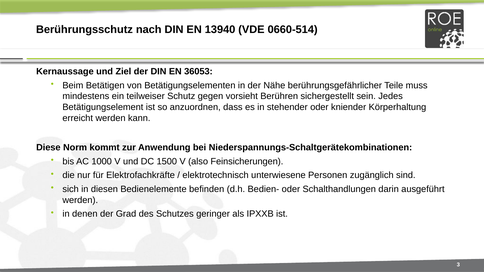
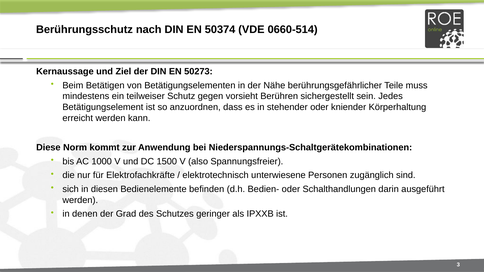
13940: 13940 -> 50374
36053: 36053 -> 50273
Feinsicherungen: Feinsicherungen -> Spannungsfreier
